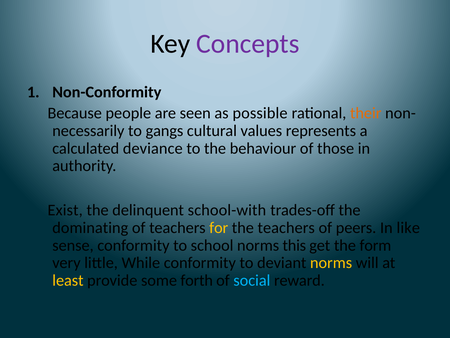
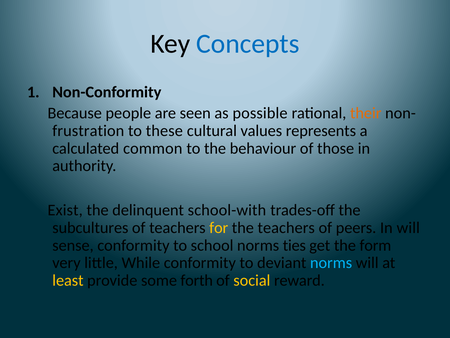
Concepts colour: purple -> blue
necessarily: necessarily -> frustration
gangs: gangs -> these
deviance: deviance -> common
dominating: dominating -> subcultures
In like: like -> will
this: this -> ties
norms at (331, 262) colour: yellow -> light blue
social colour: light blue -> yellow
